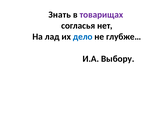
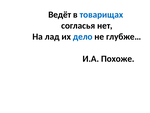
Знать: Знать -> Ведёт
товарищах colour: purple -> blue
Выбору: Выбору -> Похоже
